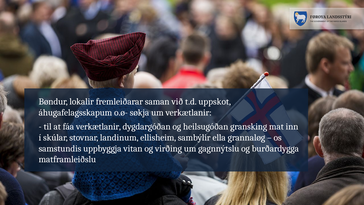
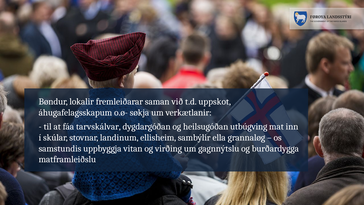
fáa verkætlanir: verkætlanir -> tarvskálvar
gransking: gransking -> utbúgving
